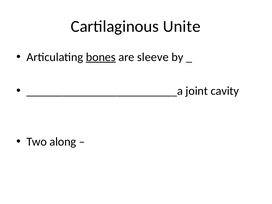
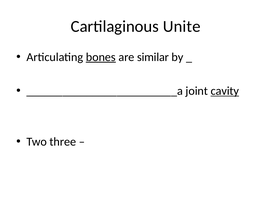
sleeve: sleeve -> similar
cavity underline: none -> present
along: along -> three
